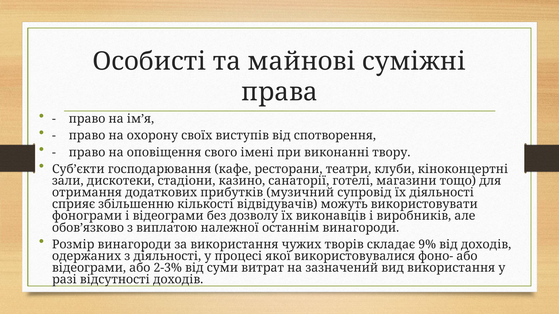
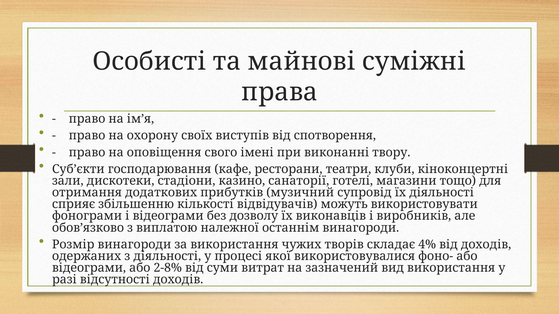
9%: 9% -> 4%
2-3%: 2-3% -> 2-8%
